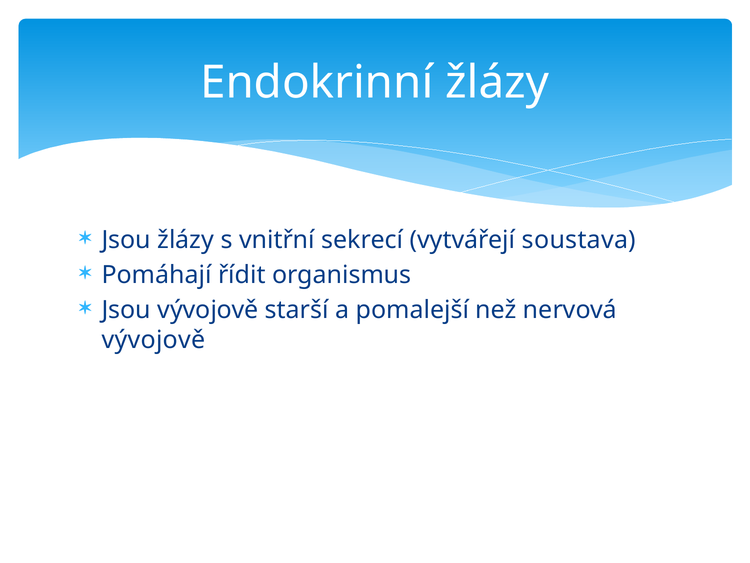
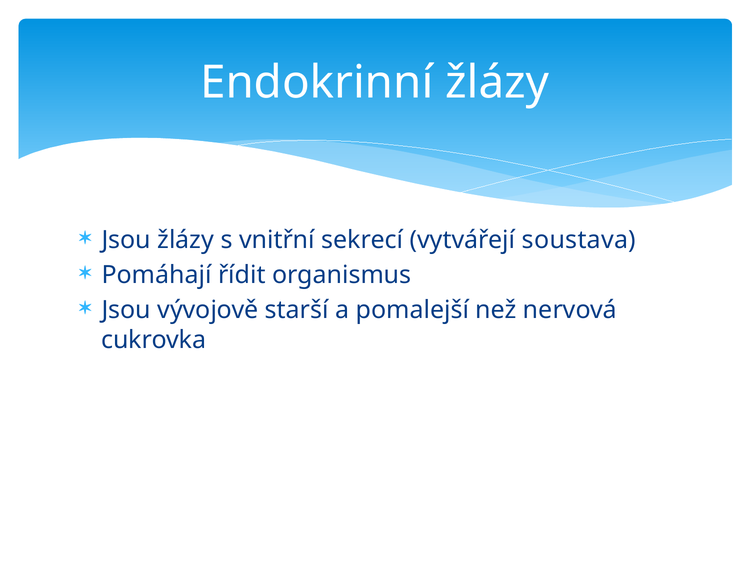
vývojově at (154, 340): vývojově -> cukrovka
